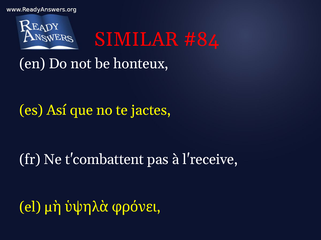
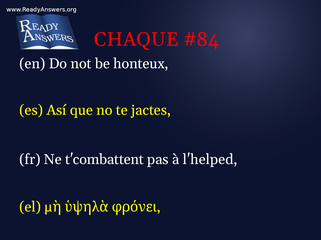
SIMILAR: SIMILAR -> CHAQUE
l'receive: l'receive -> l'helped
